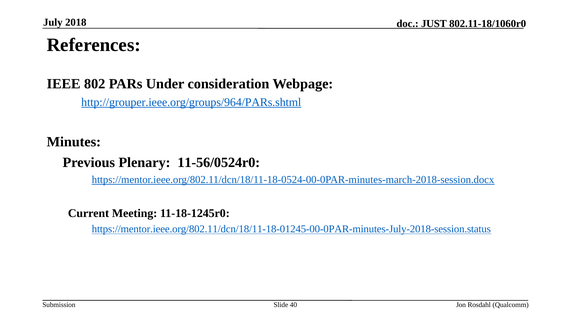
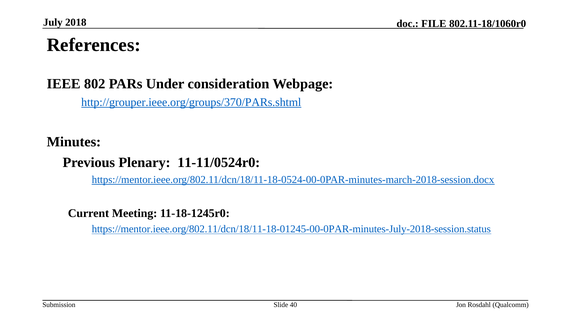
JUST: JUST -> FILE
http://grouper.ieee.org/groups/964/PARs.shtml: http://grouper.ieee.org/groups/964/PARs.shtml -> http://grouper.ieee.org/groups/370/PARs.shtml
11-56/0524r0: 11-56/0524r0 -> 11-11/0524r0
